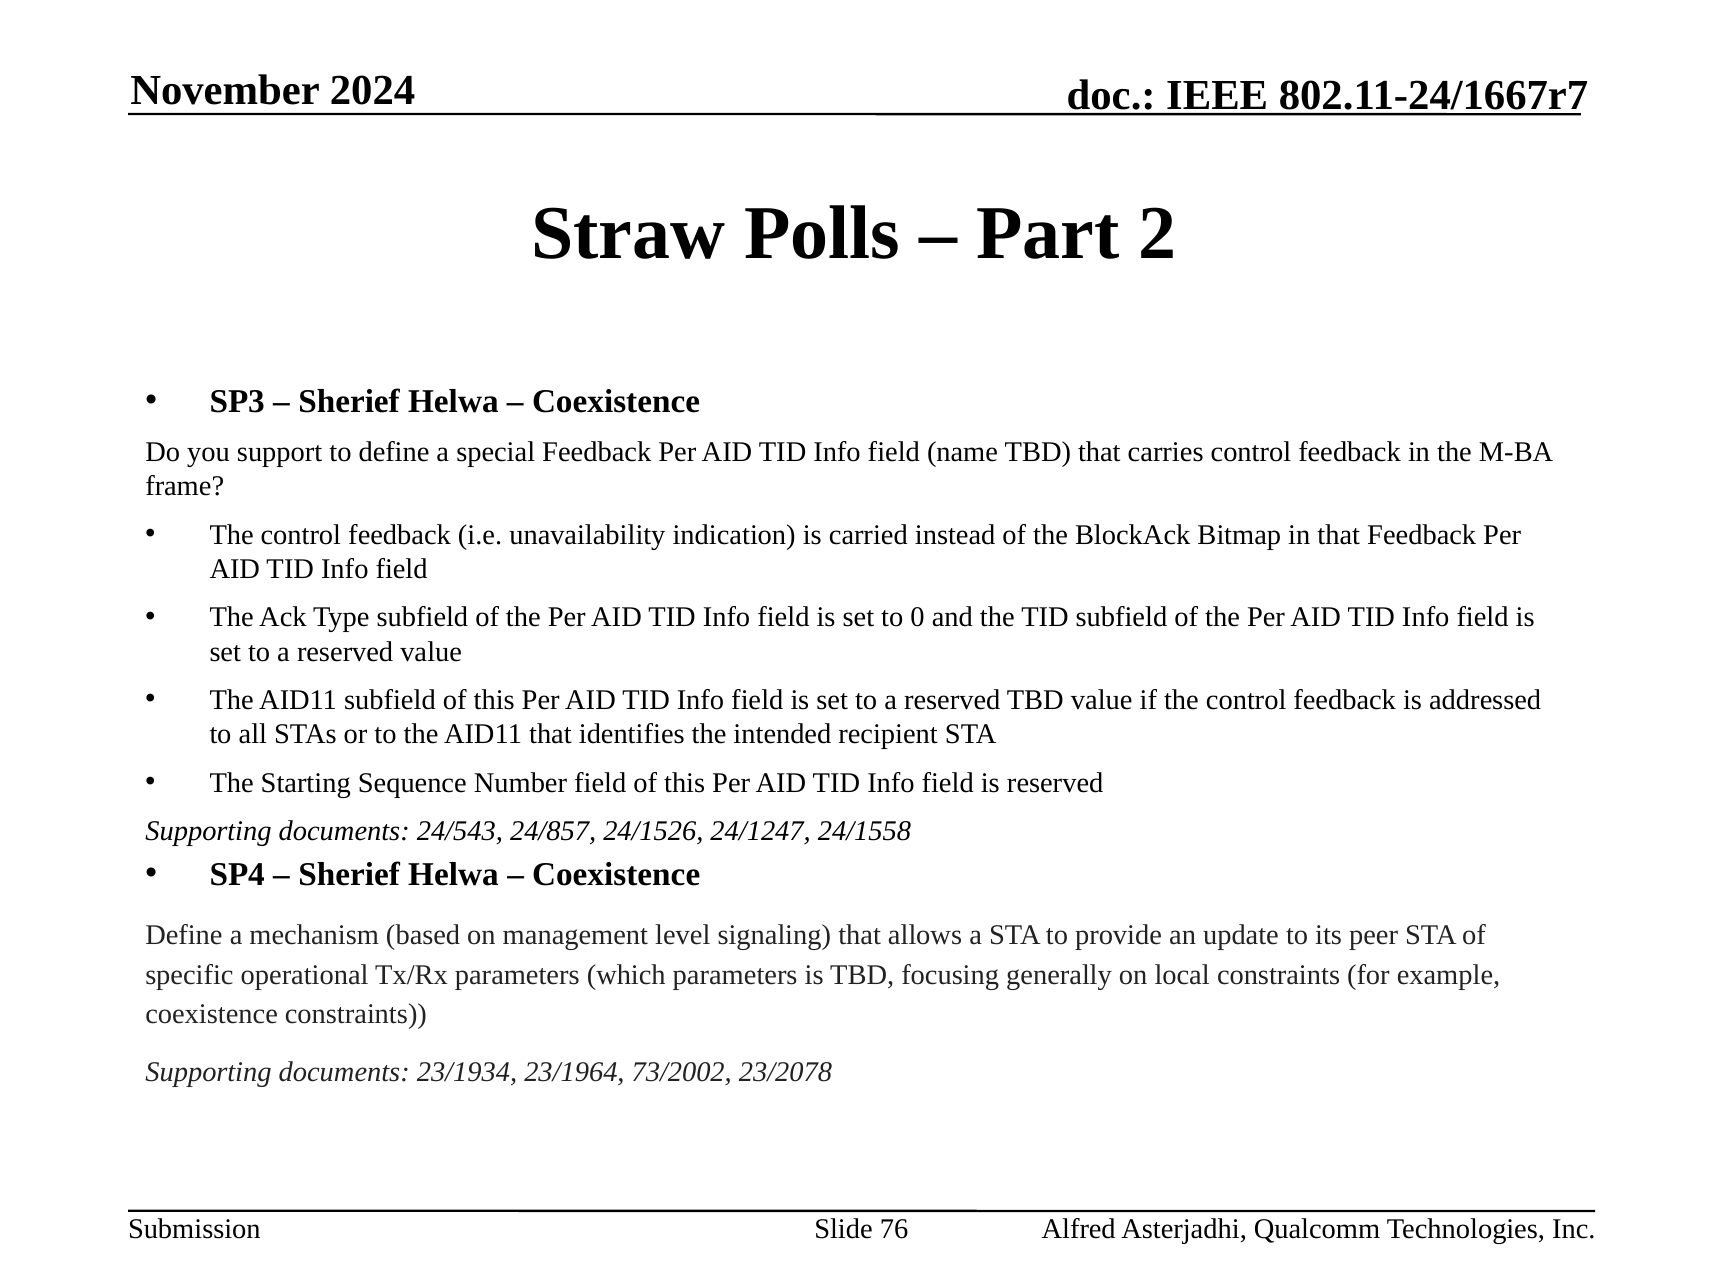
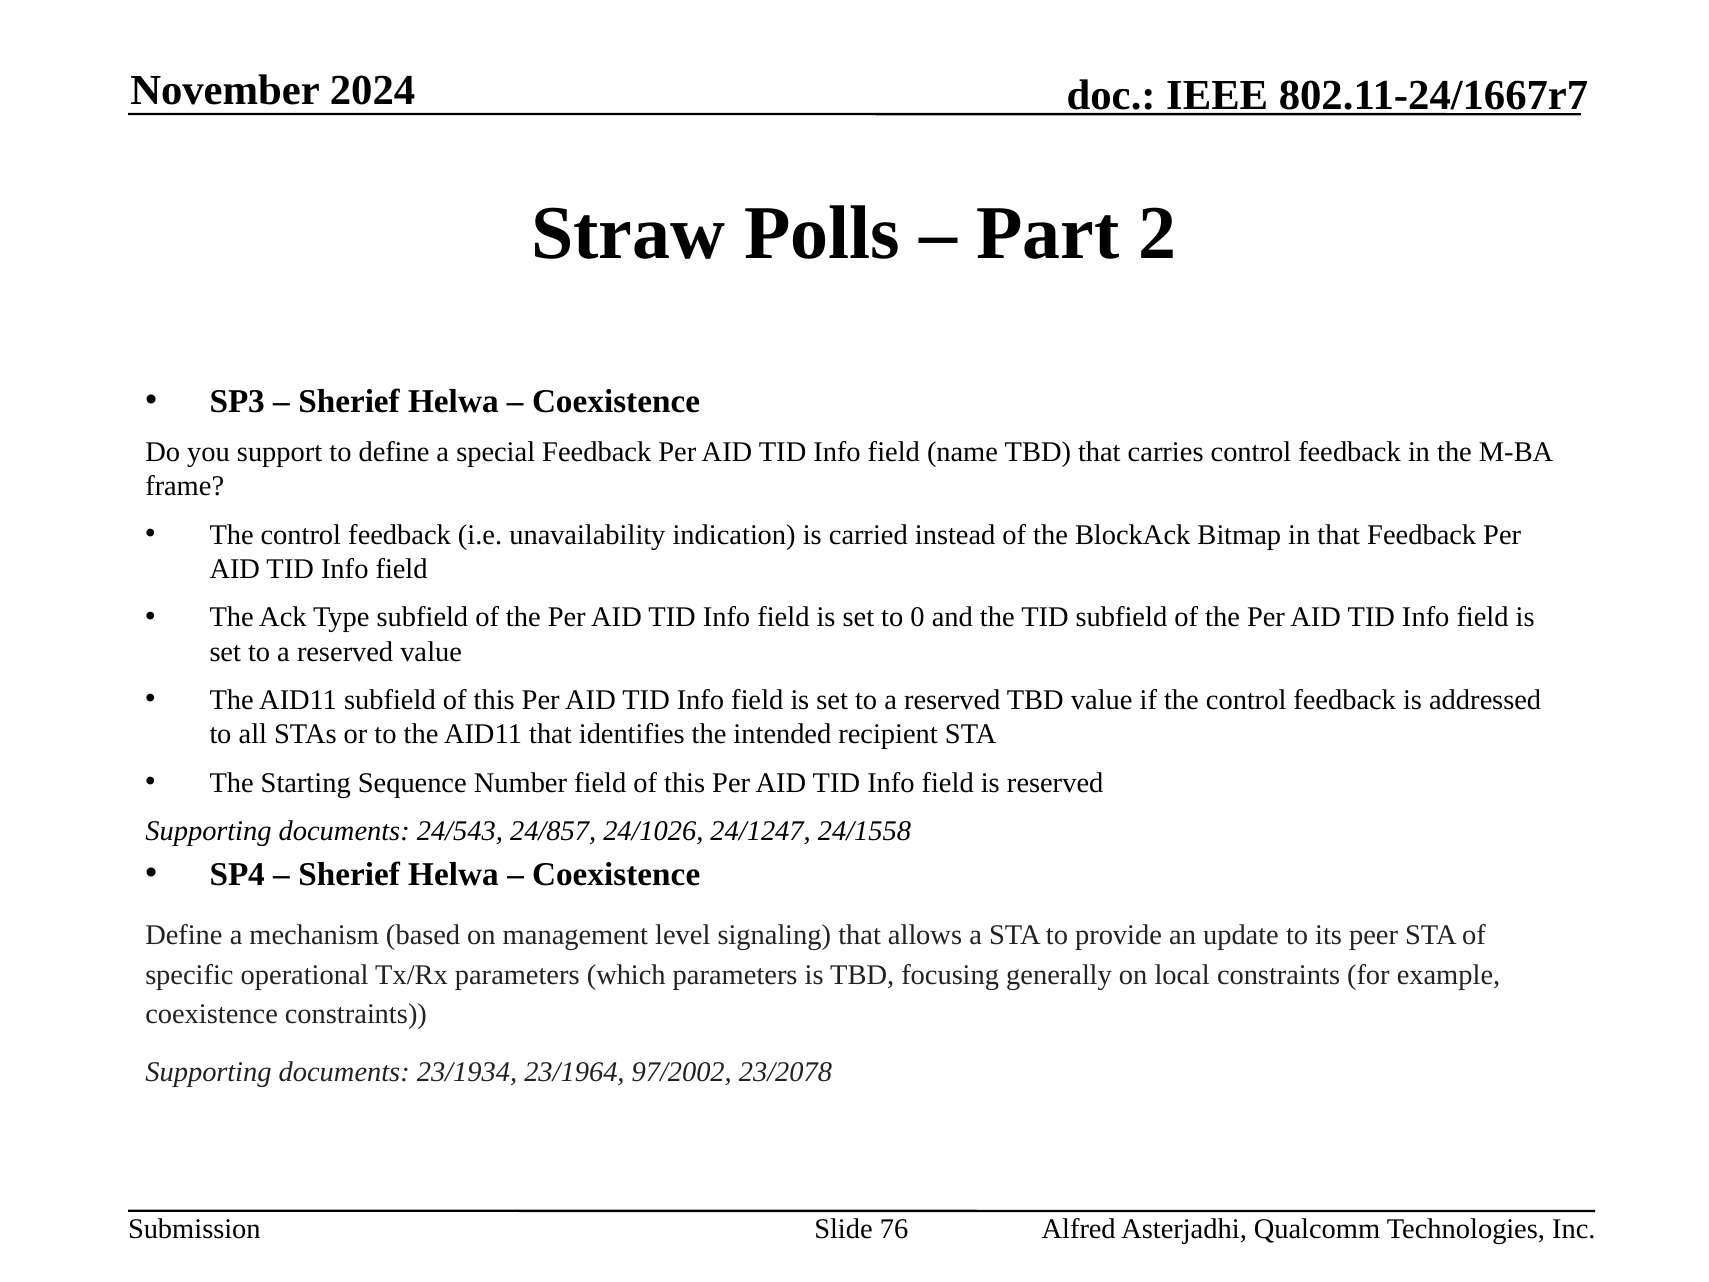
24/1526: 24/1526 -> 24/1026
73/2002: 73/2002 -> 97/2002
